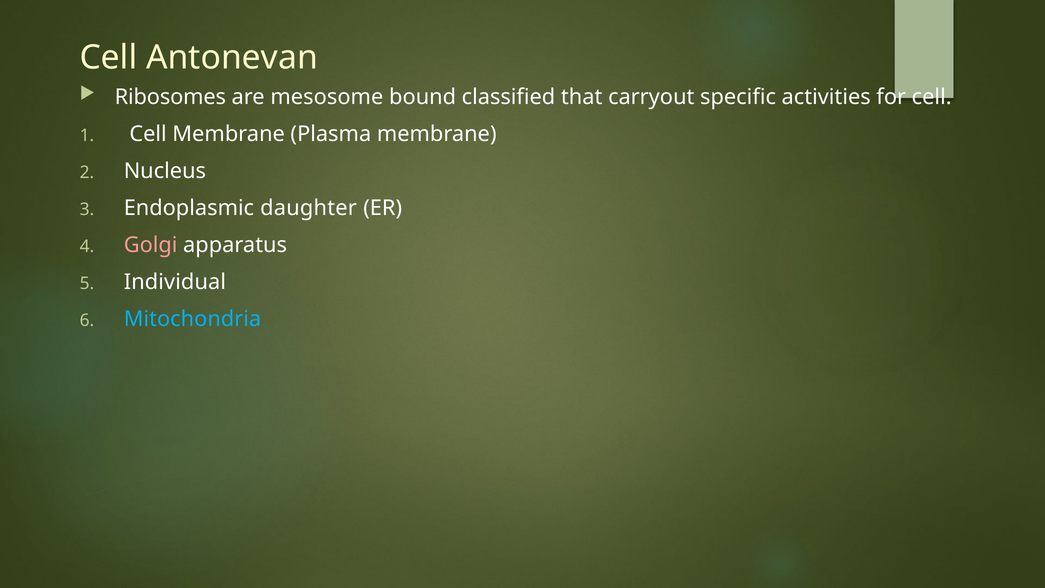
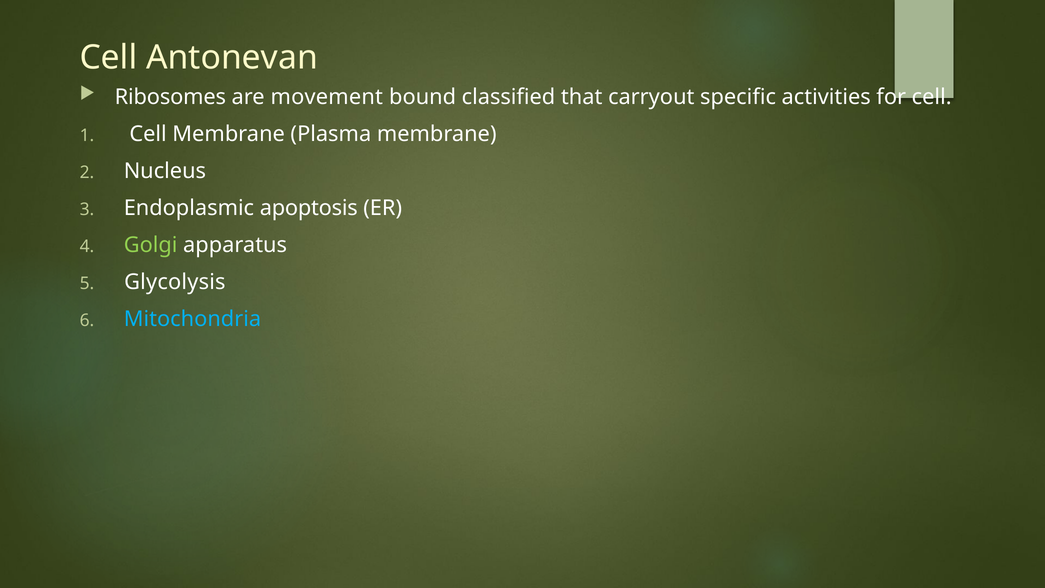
mesosome: mesosome -> movement
daughter: daughter -> apoptosis
Golgi colour: pink -> light green
Individual: Individual -> Glycolysis
